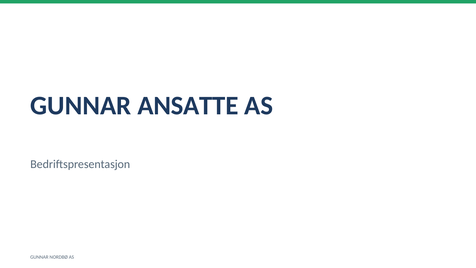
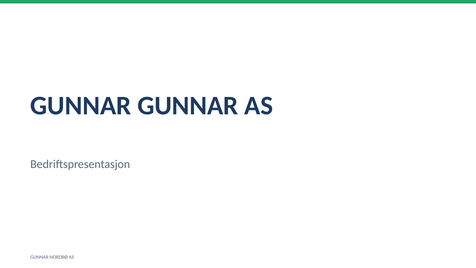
GUNNAR ANSATTE: ANSATTE -> GUNNAR
